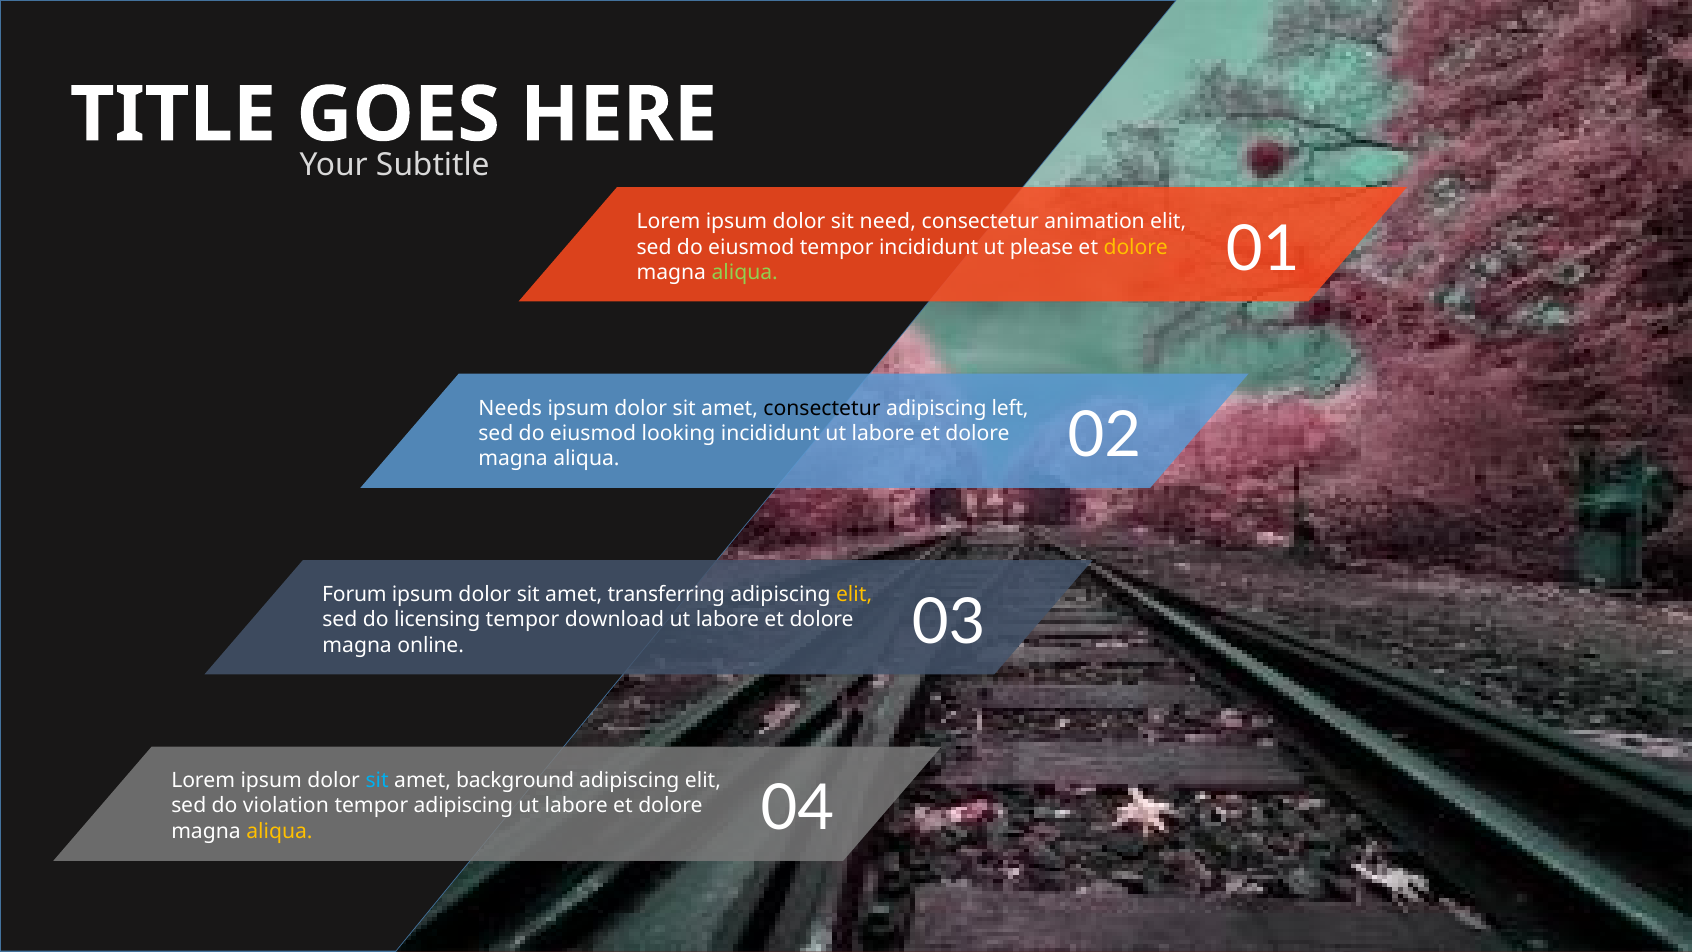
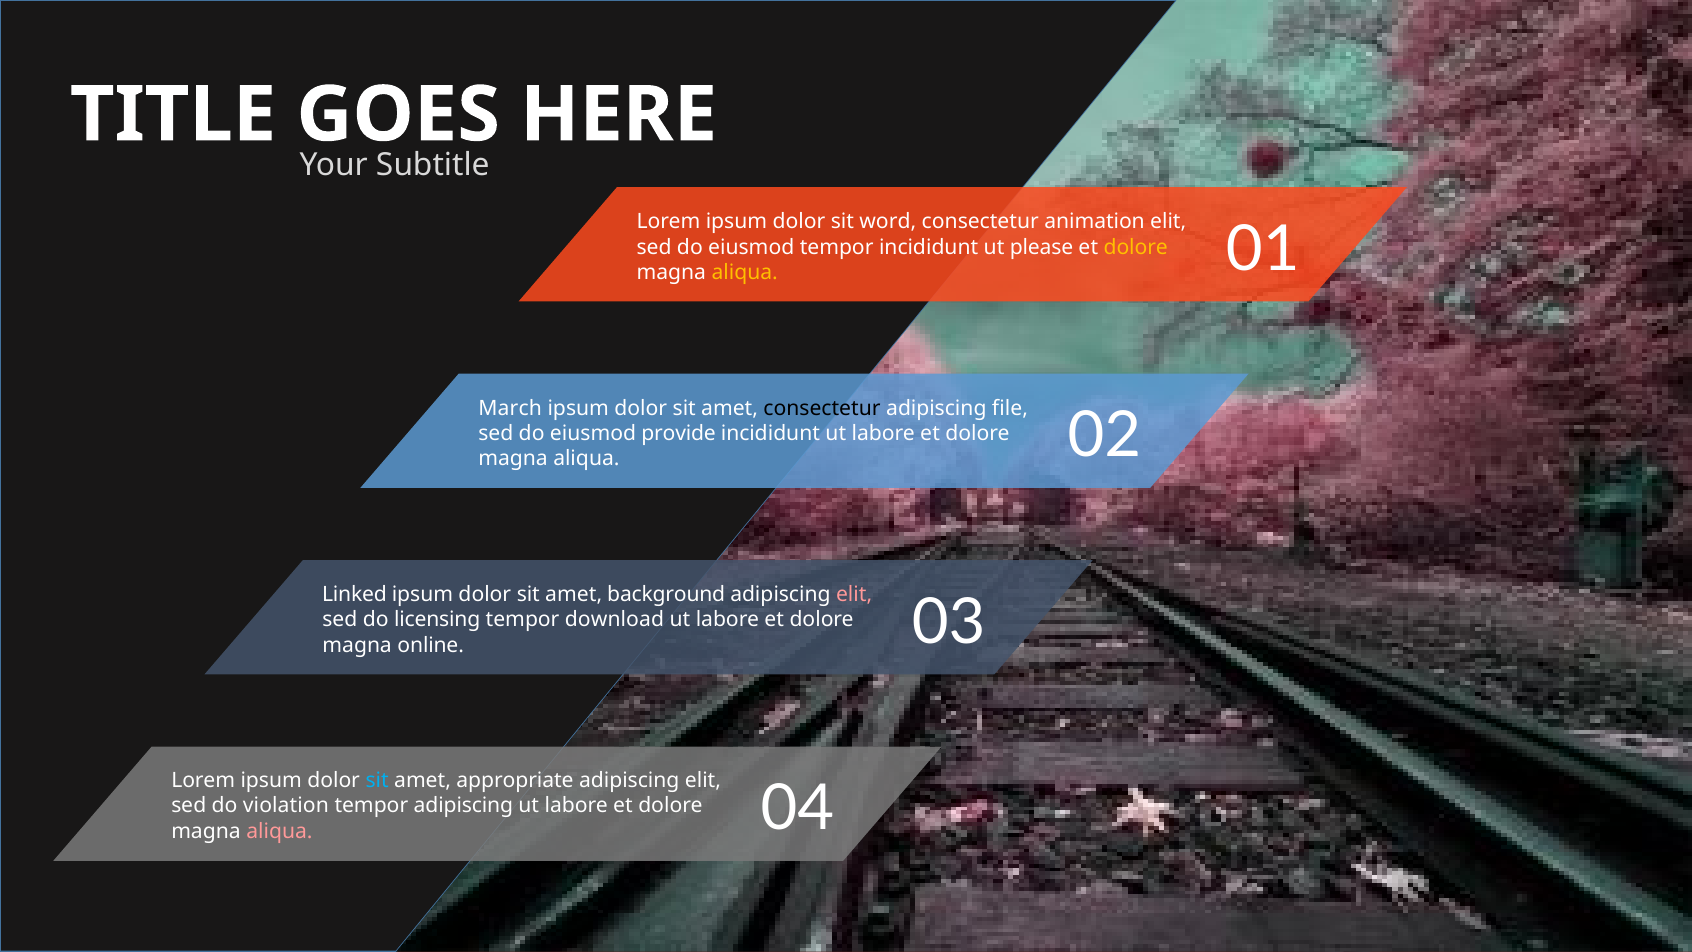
need: need -> word
aliqua at (745, 273) colour: light green -> yellow
Needs: Needs -> March
left: left -> file
looking: looking -> provide
Forum: Forum -> Linked
transferring: transferring -> background
elit at (854, 594) colour: yellow -> pink
background: background -> appropriate
aliqua at (279, 831) colour: yellow -> pink
